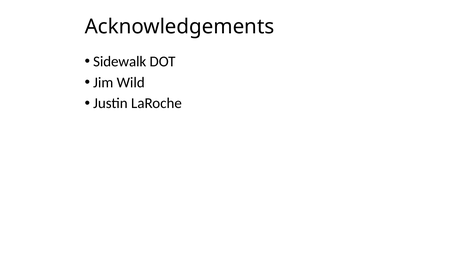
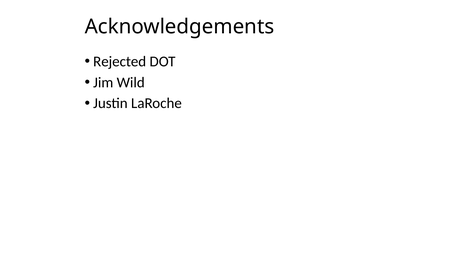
Sidewalk: Sidewalk -> Rejected
